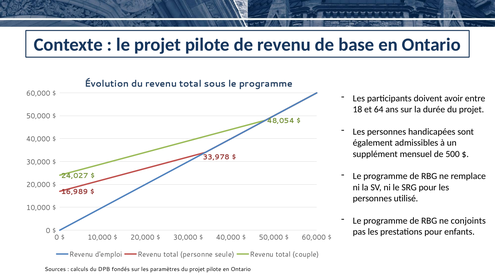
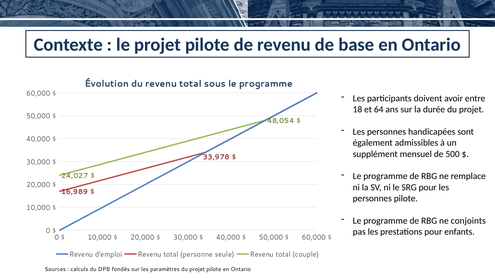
personnes utilisé: utilisé -> pilote
